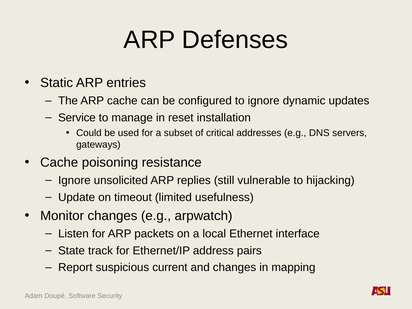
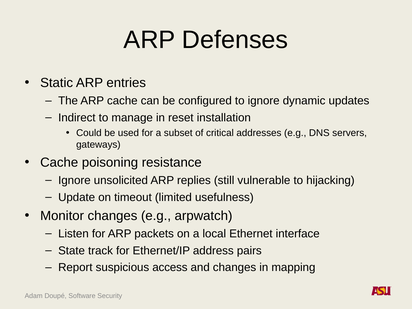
Service: Service -> Indirect
current: current -> access
